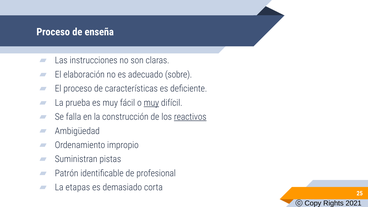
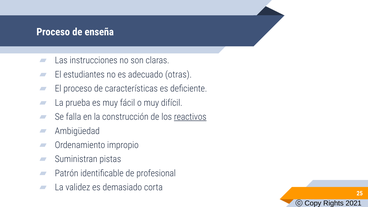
elaboración: elaboración -> estudiantes
sobre: sobre -> otras
muy at (151, 103) underline: present -> none
etapas: etapas -> validez
